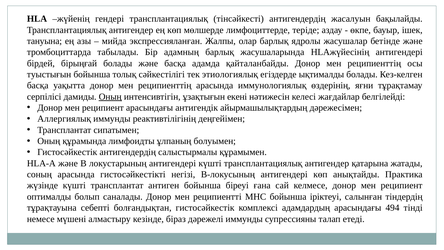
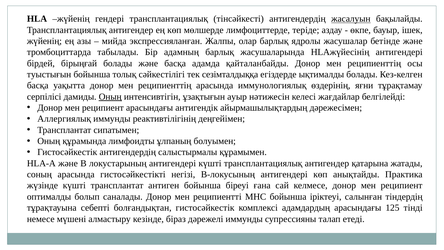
жасалуын underline: none -> present
тануына: тануына -> жүйенің
этиологиялық: этиологиялық -> сезiмталдыққа
екені: екені -> ауыр
494: 494 -> 125
